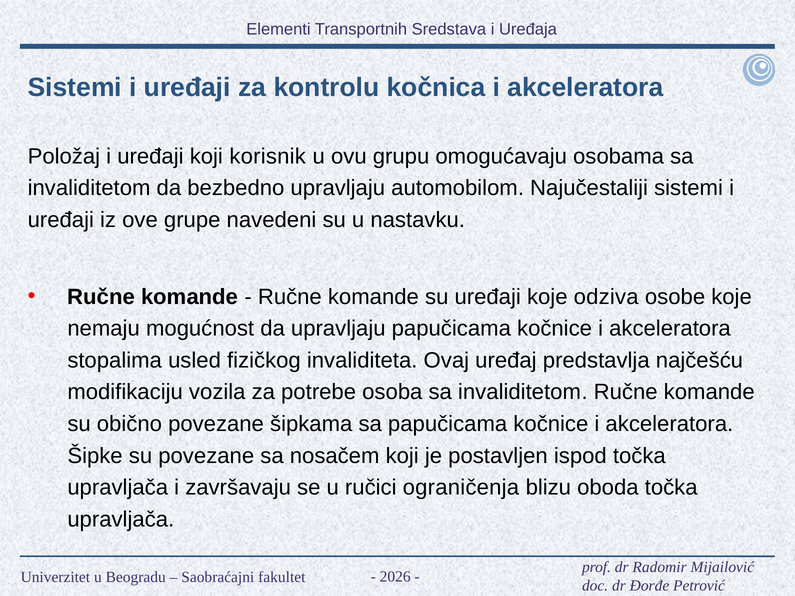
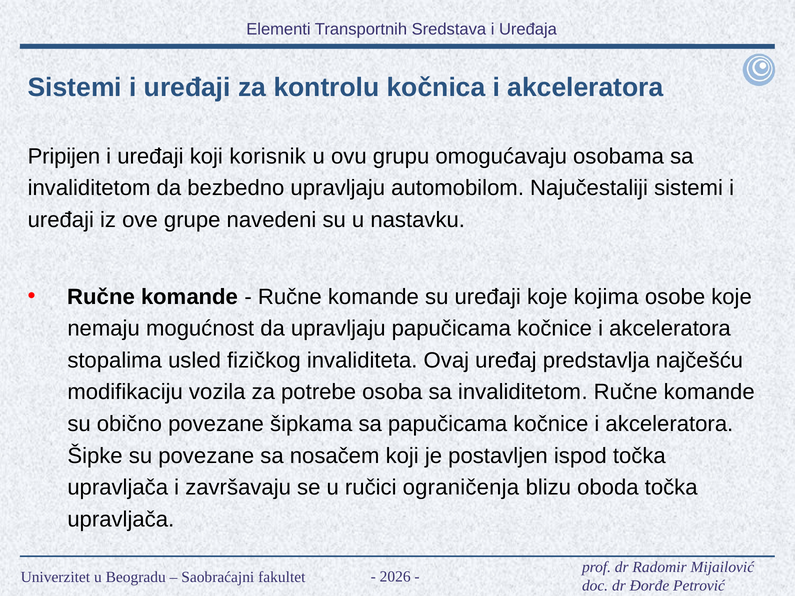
Položaj: Položaj -> Pripijen
odziva: odziva -> kojima
